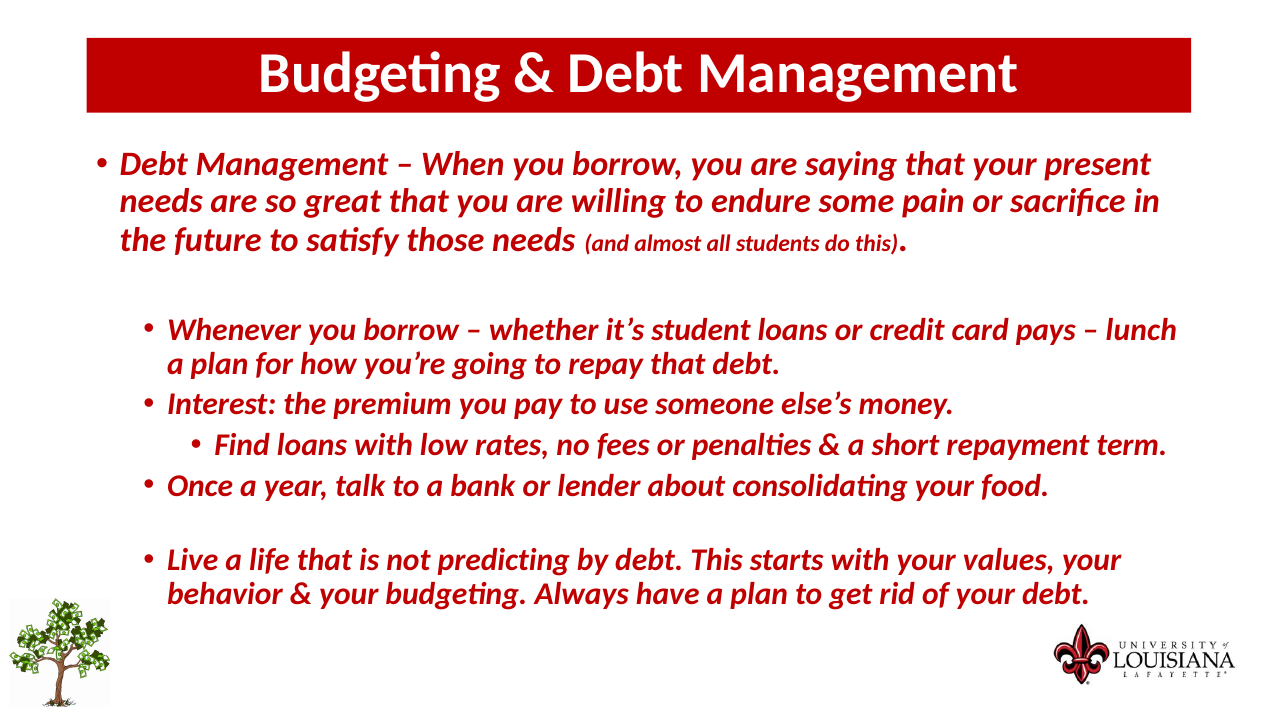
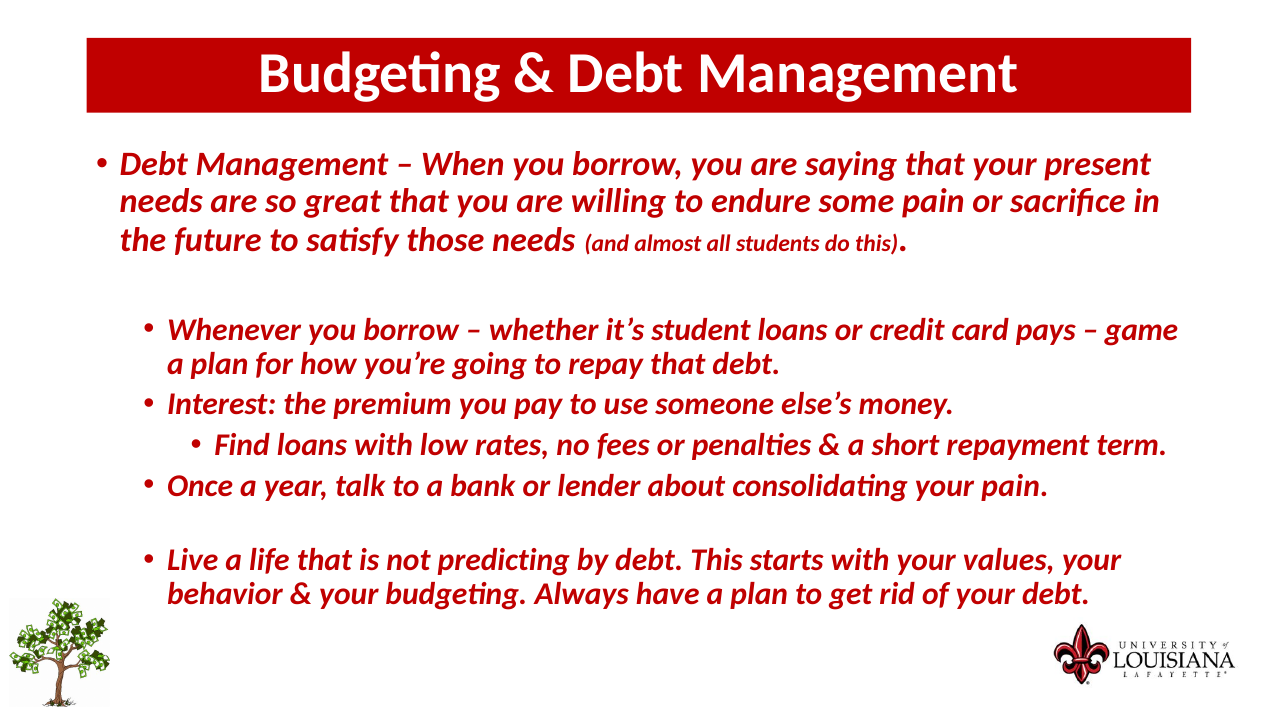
lunch: lunch -> game
your food: food -> pain
